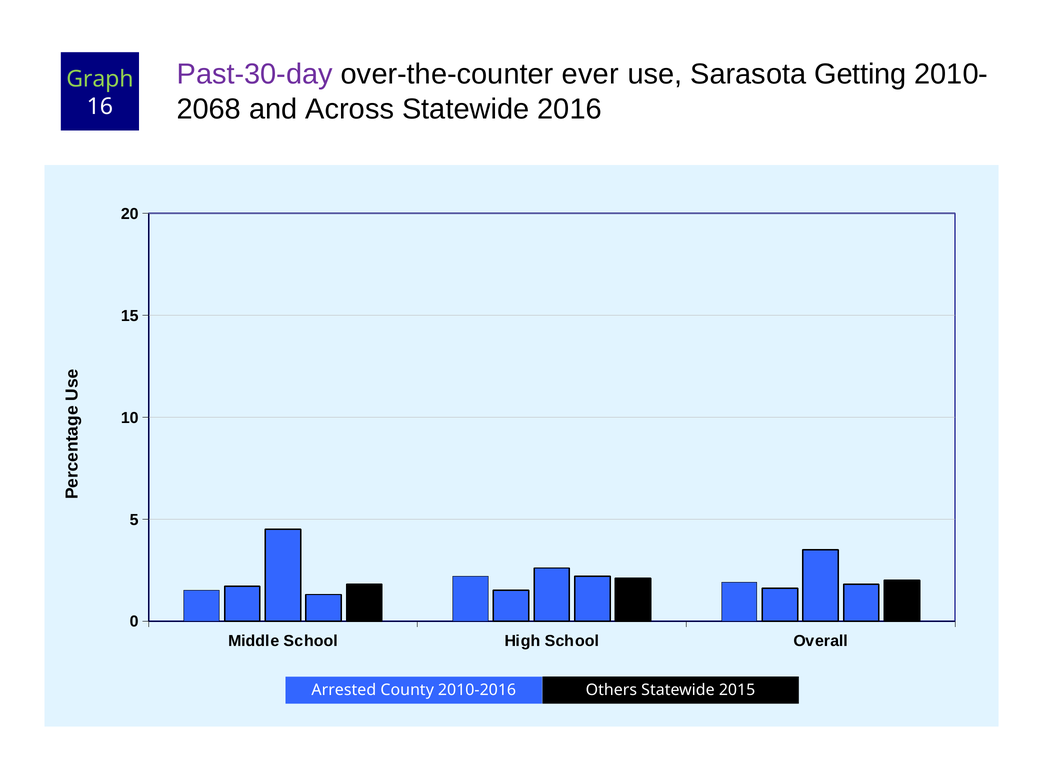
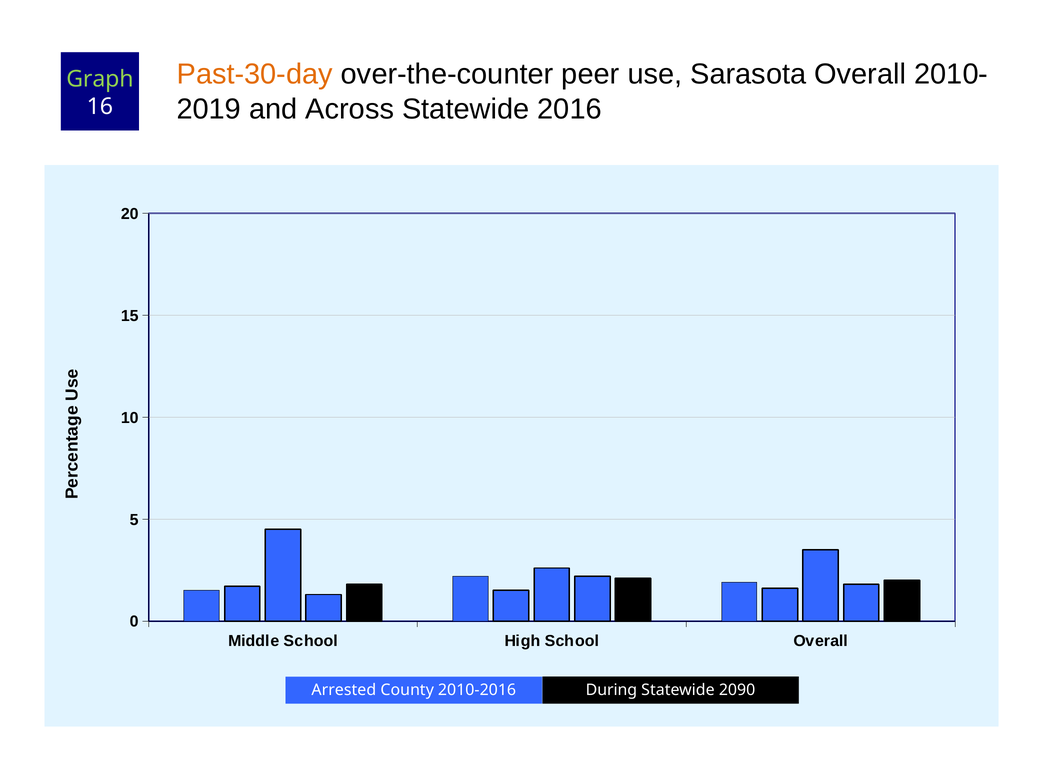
Past-30-day colour: purple -> orange
ever: ever -> peer
Sarasota Getting: Getting -> Overall
2068: 2068 -> 2019
Others: Others -> During
2015: 2015 -> 2090
